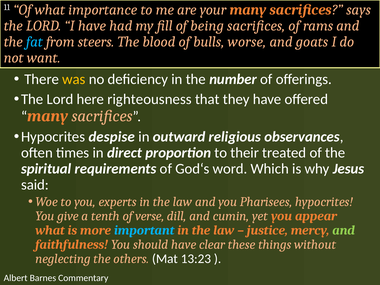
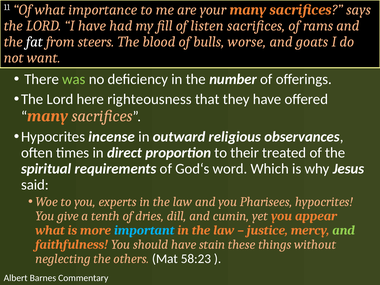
being: being -> listen
fat colour: light blue -> white
was colour: yellow -> light green
despise: despise -> incense
verse: verse -> dries
clear: clear -> stain
13:23: 13:23 -> 58:23
